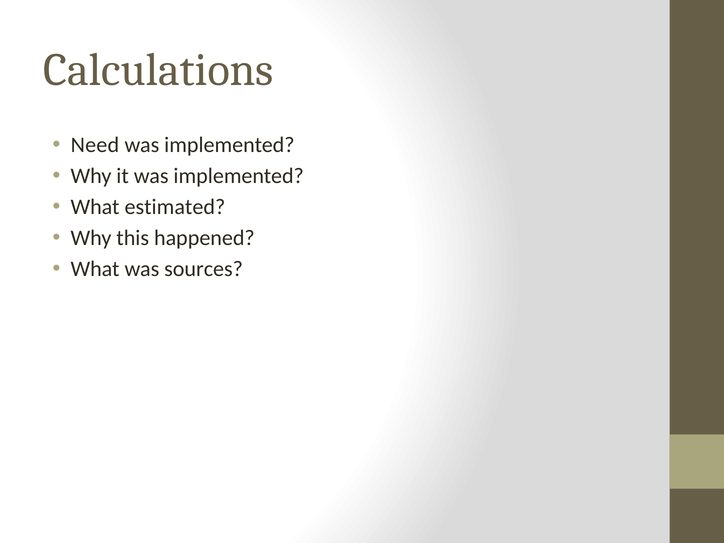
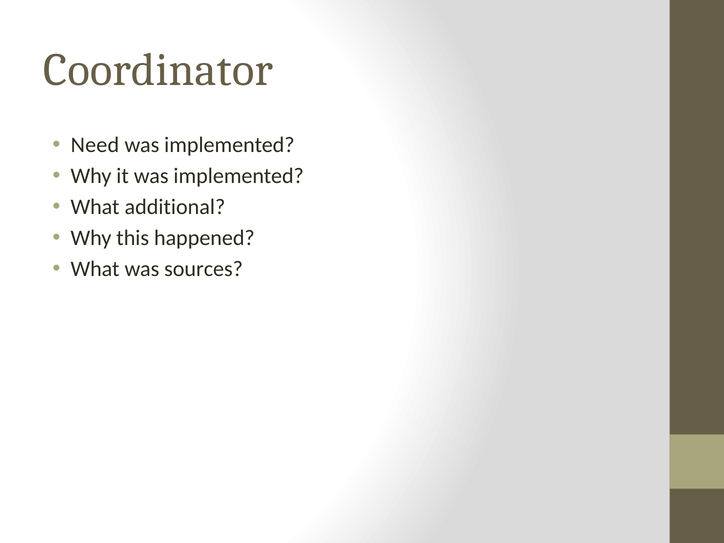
Calculations: Calculations -> Coordinator
estimated: estimated -> additional
